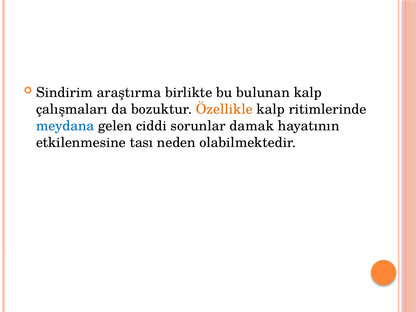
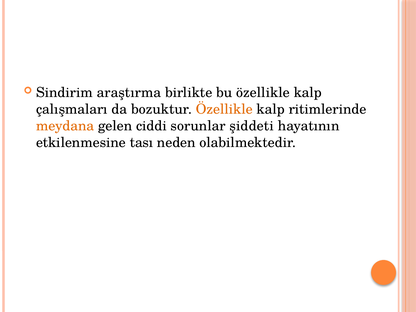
bu bulunan: bulunan -> özellikle
meydana colour: blue -> orange
damak: damak -> şiddeti
